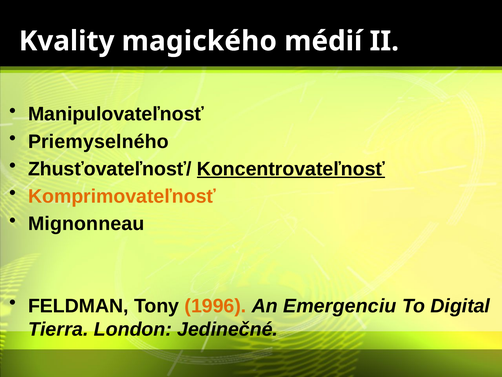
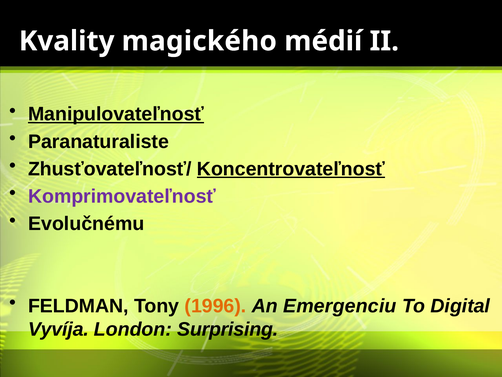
Manipulovateľnosť underline: none -> present
Priemyselného: Priemyselného -> Paranaturaliste
Komprimovateľnosť colour: orange -> purple
Mignonneau: Mignonneau -> Evolučnému
Tierra: Tierra -> Vyvíja
Jedinečné: Jedinečné -> Surprising
